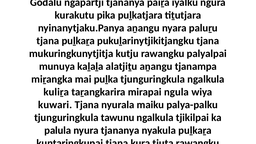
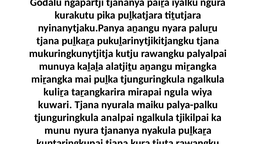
aṉangu tjanampa: tjanampa -> miṟangka
tawunu: tawunu -> analpai
palula: palula -> munu
